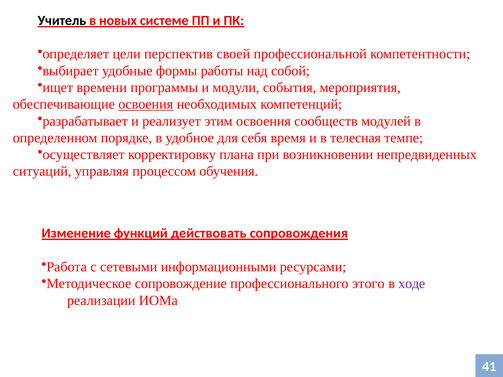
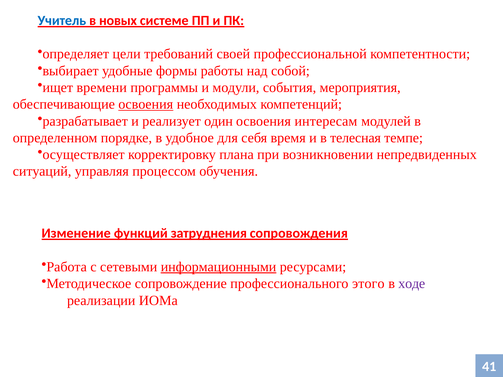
Учитель colour: black -> blue
перспектив: перспектив -> требований
этим: этим -> один
сообществ: сообществ -> интересам
действовать: действовать -> затруднения
информационными underline: none -> present
